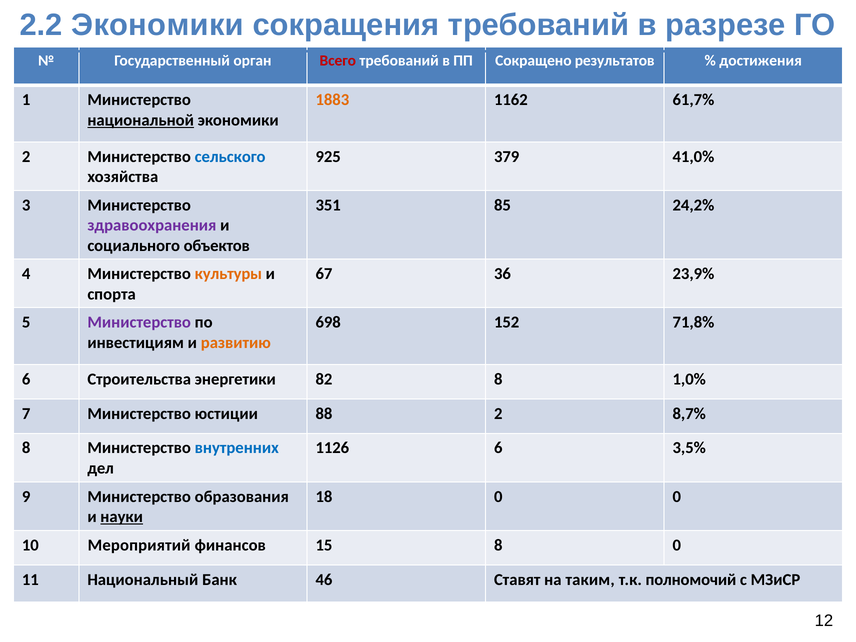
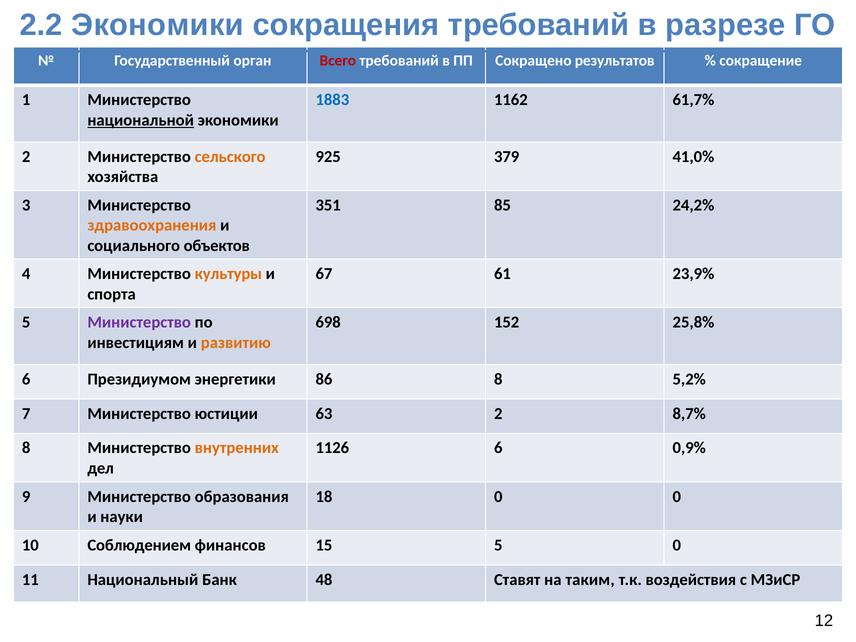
достижения: достижения -> сокращение
1883 colour: orange -> blue
сельского colour: blue -> orange
здравоохранения colour: purple -> orange
36: 36 -> 61
71,8%: 71,8% -> 25,8%
Строительства: Строительства -> Президиумом
82: 82 -> 86
1,0%: 1,0% -> 5,2%
88: 88 -> 63
внутренних colour: blue -> orange
3,5%: 3,5% -> 0,9%
науки underline: present -> none
Мероприятий: Мероприятий -> Соблюдением
15 8: 8 -> 5
46: 46 -> 48
полномочий: полномочий -> воздействия
